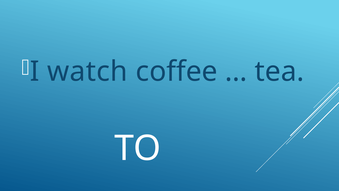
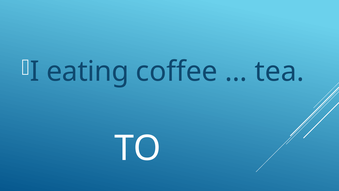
watch: watch -> eating
